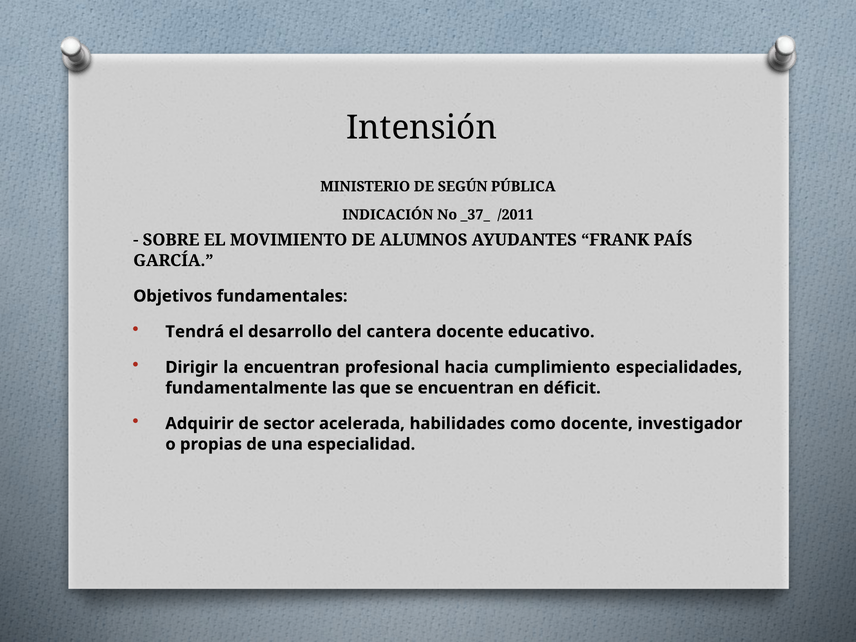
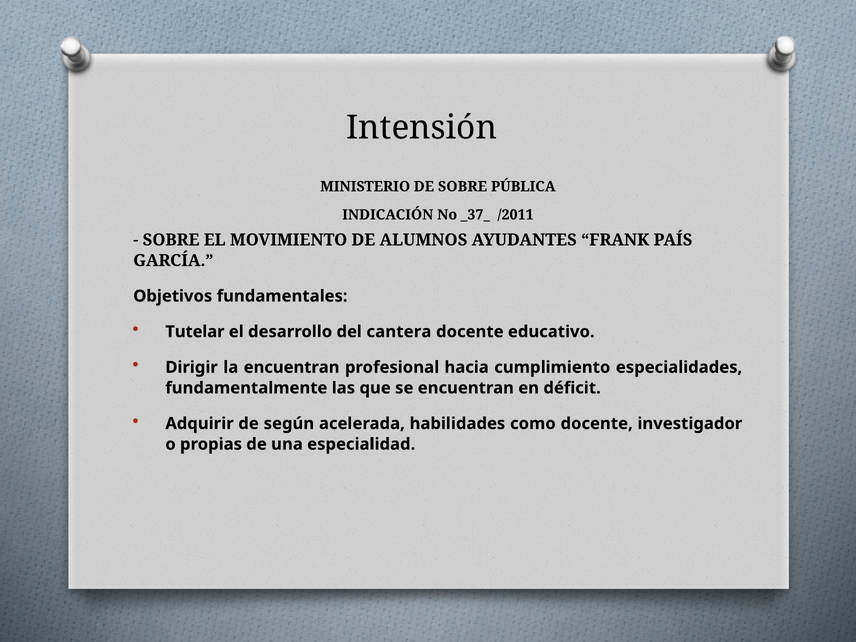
DE SEGÚN: SEGÚN -> SOBRE
Tendrá: Tendrá -> Tutelar
sector: sector -> según
